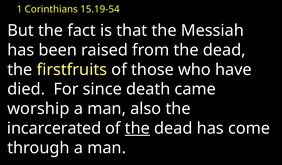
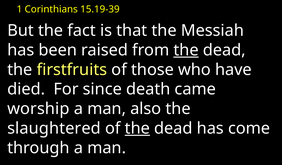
15.19-54: 15.19-54 -> 15.19-39
the at (186, 50) underline: none -> present
incarcerated: incarcerated -> slaughtered
